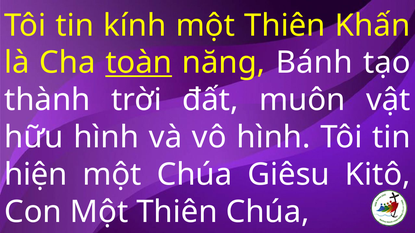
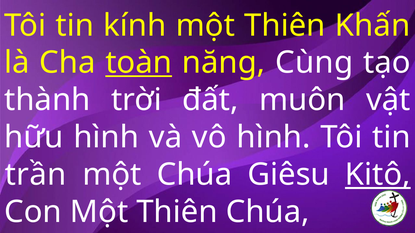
Bánh: Bánh -> Cùng
hiện: hiện -> trần
Kitô underline: none -> present
